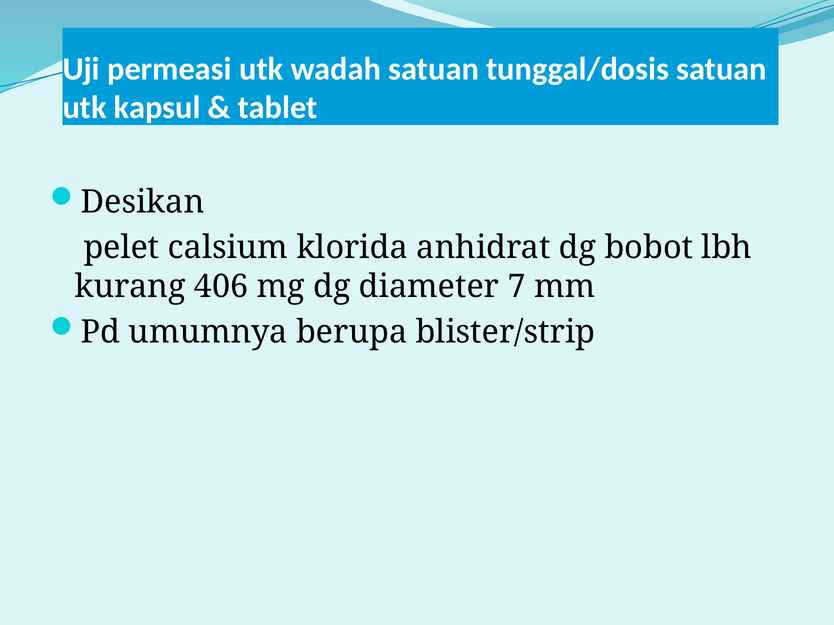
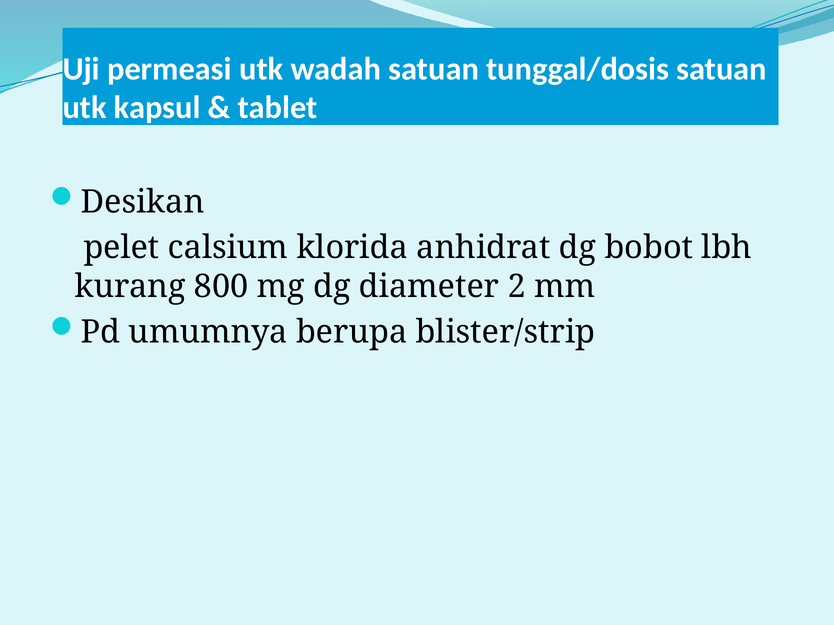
406: 406 -> 800
7: 7 -> 2
